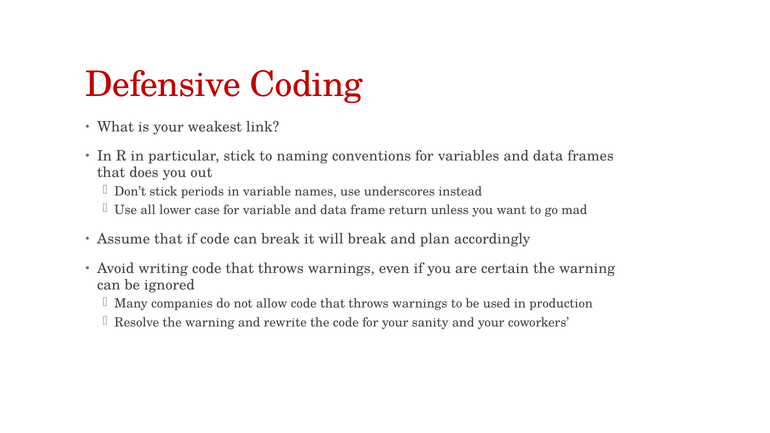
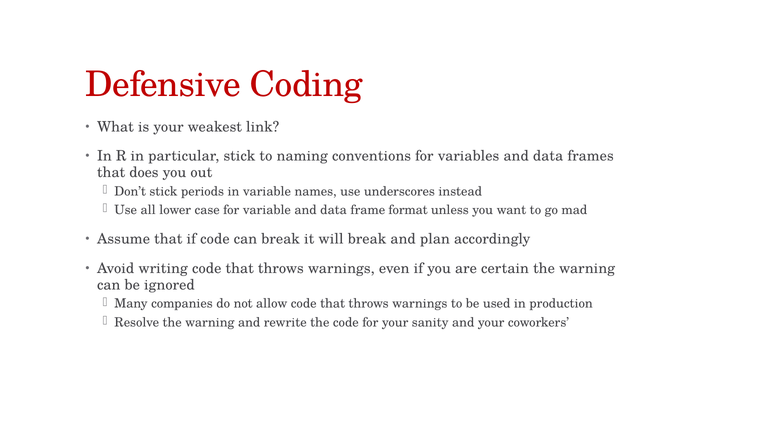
return: return -> format
